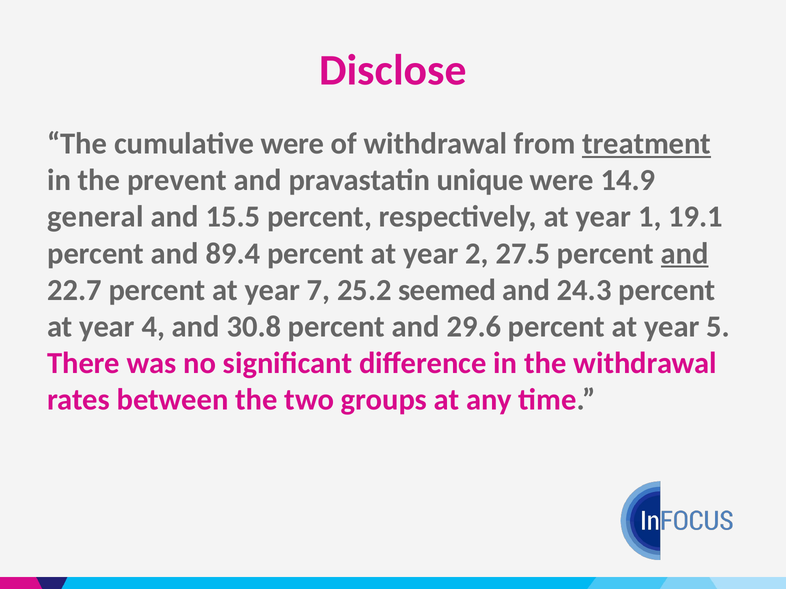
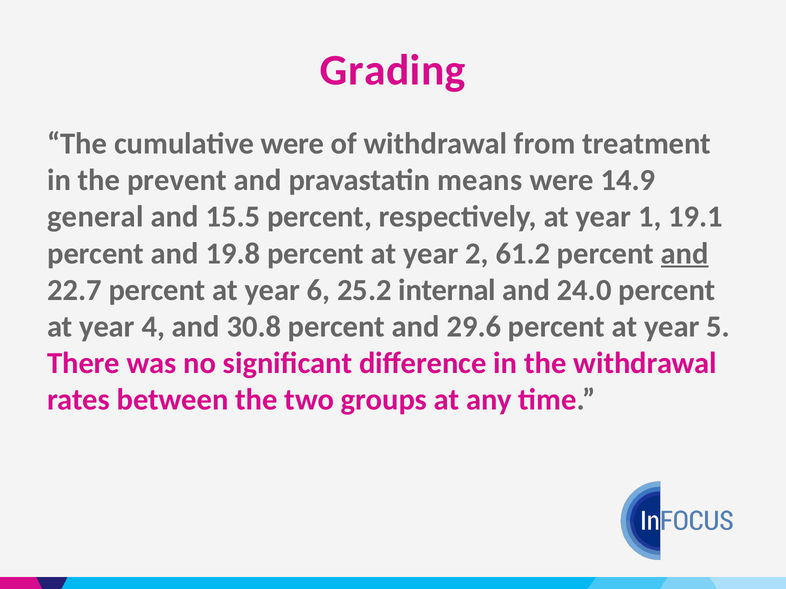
Disclose: Disclose -> Grading
treatment underline: present -> none
unique: unique -> means
89.4: 89.4 -> 19.8
27.5: 27.5 -> 61.2
7: 7 -> 6
seemed: seemed -> internal
24.3: 24.3 -> 24.0
